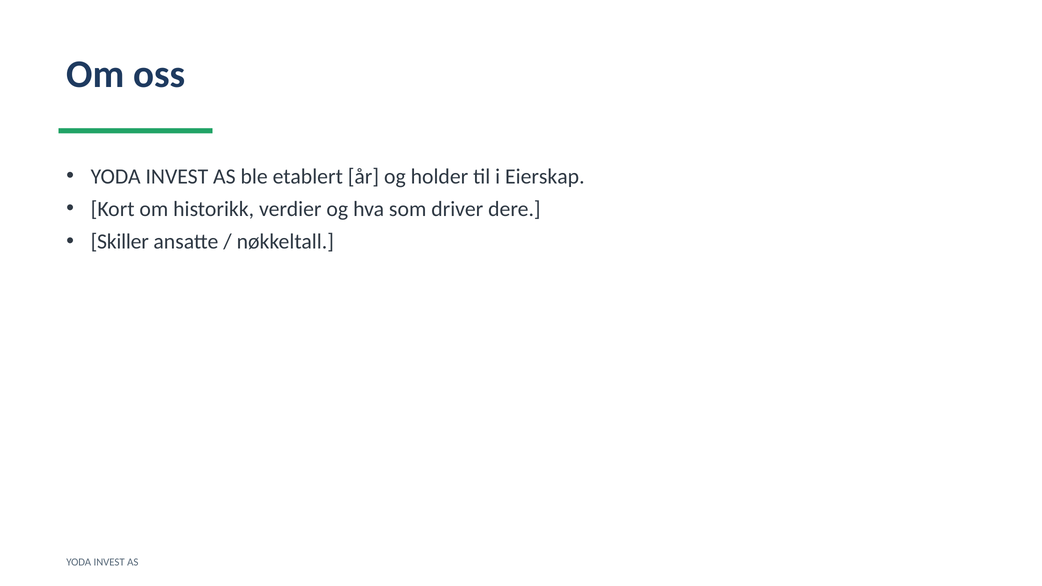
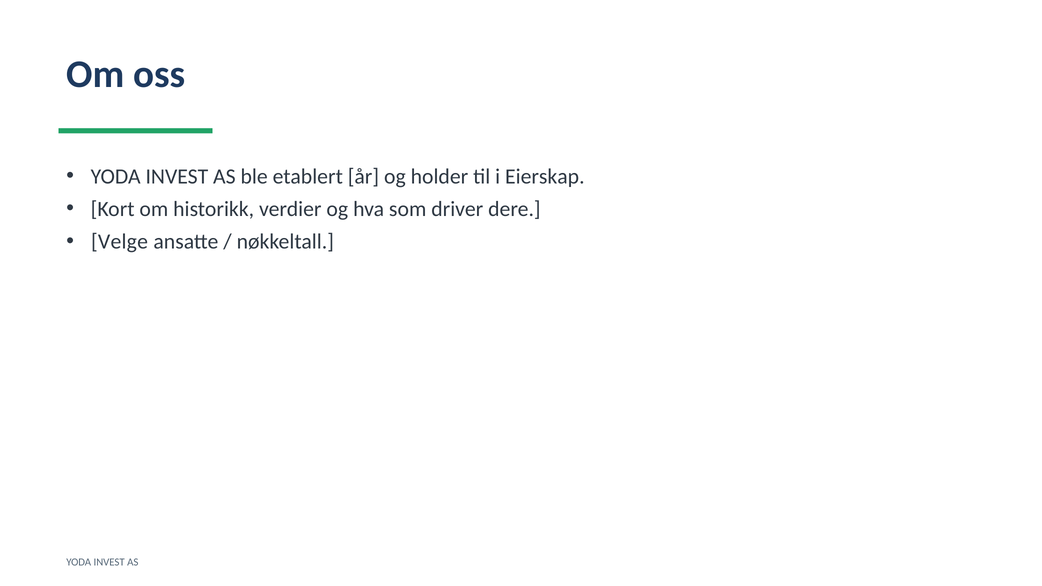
Skiller: Skiller -> Velge
